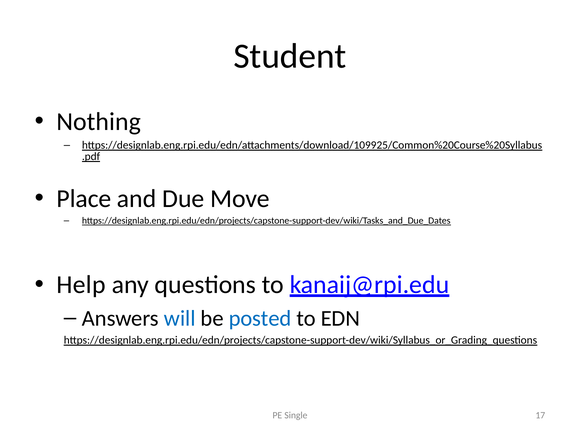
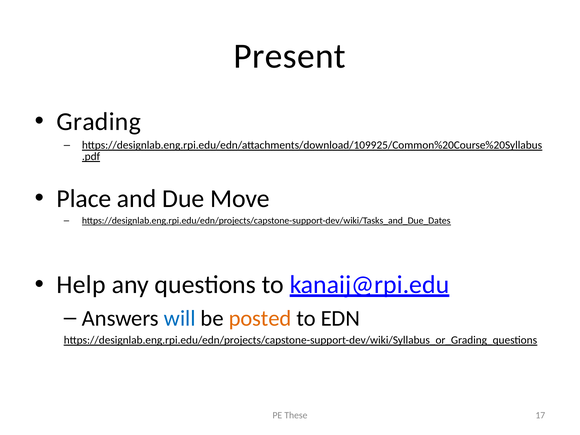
Student: Student -> Present
Nothing: Nothing -> Grading
posted colour: blue -> orange
Single: Single -> These
